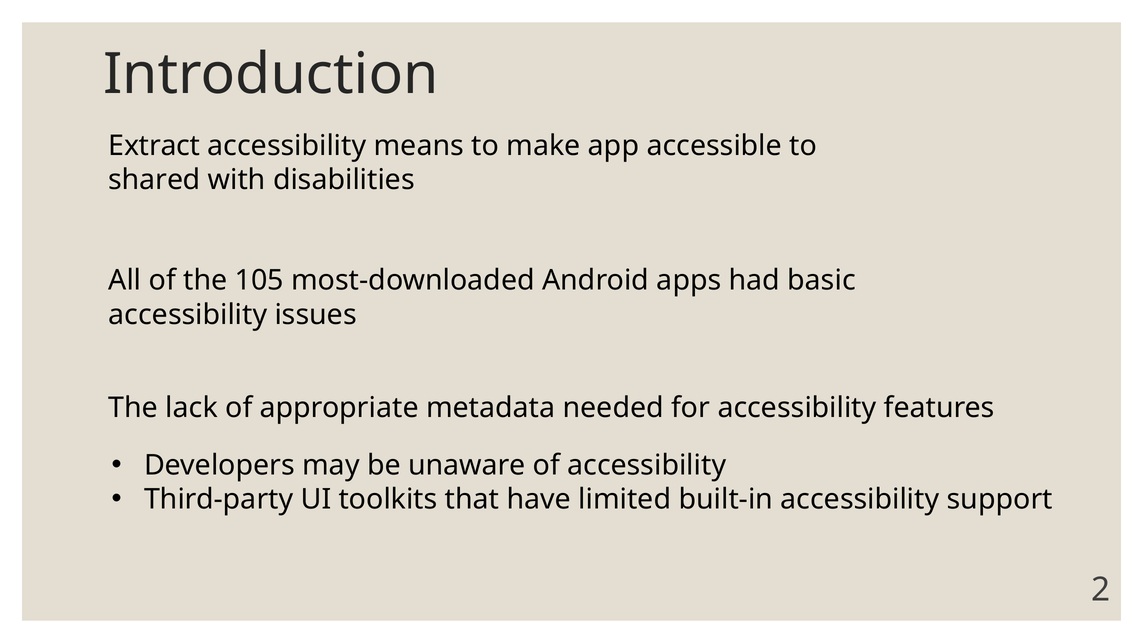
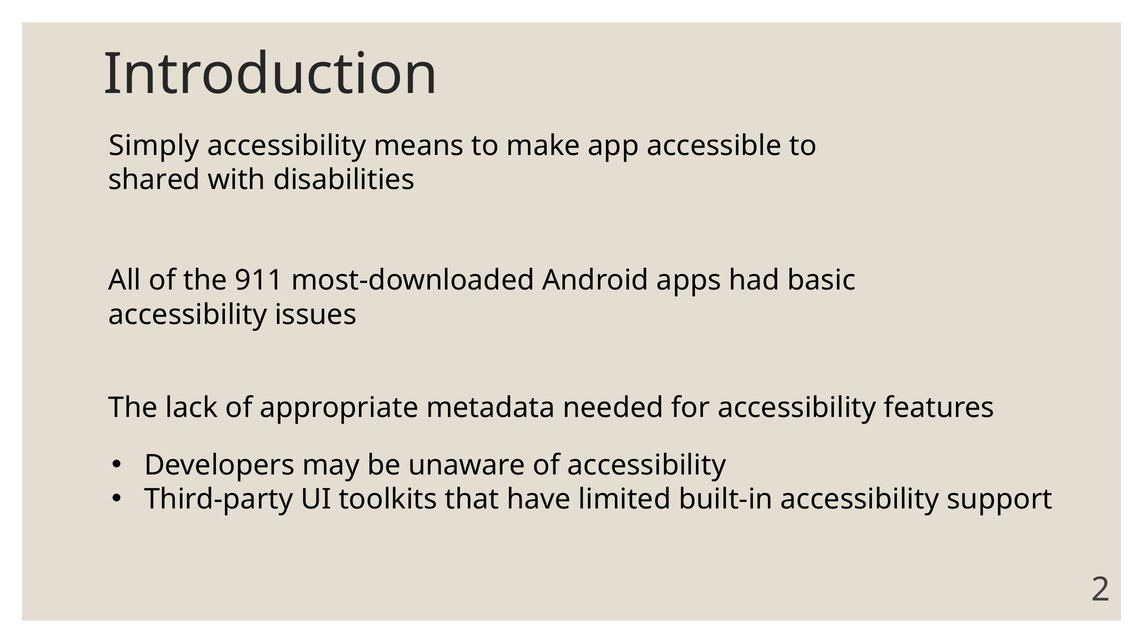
Extract: Extract -> Simply
105: 105 -> 911
